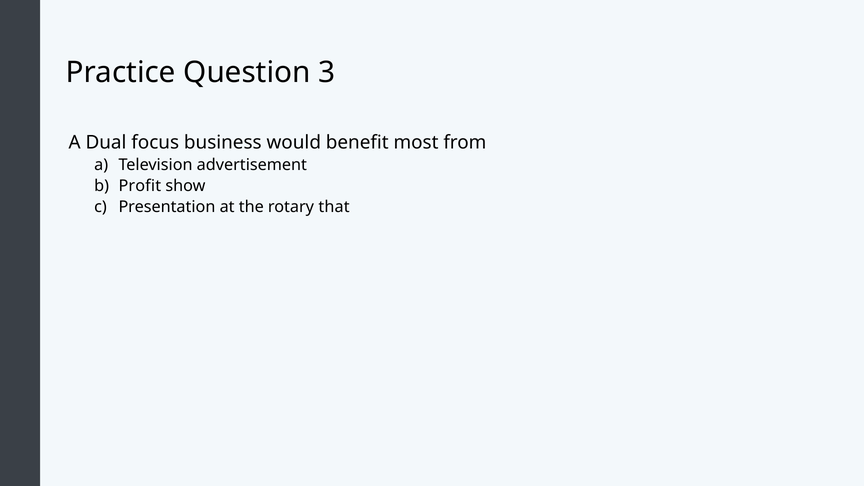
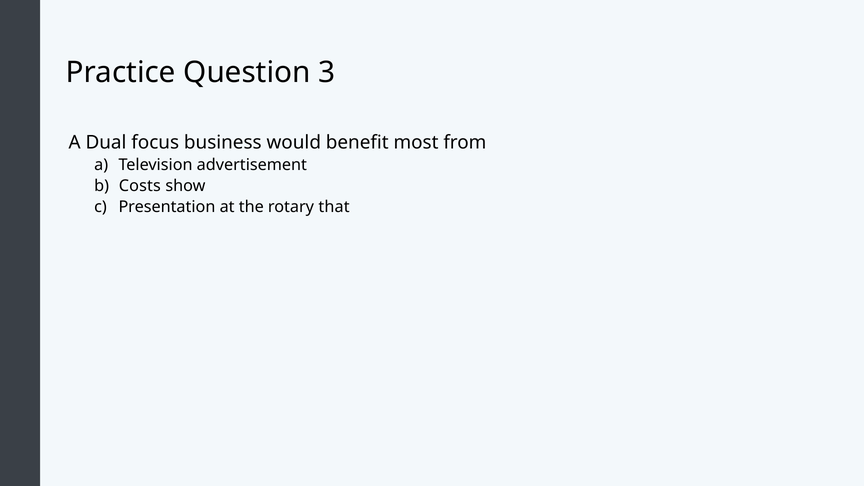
Profit: Profit -> Costs
